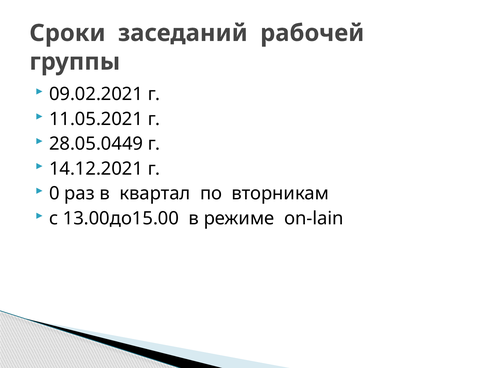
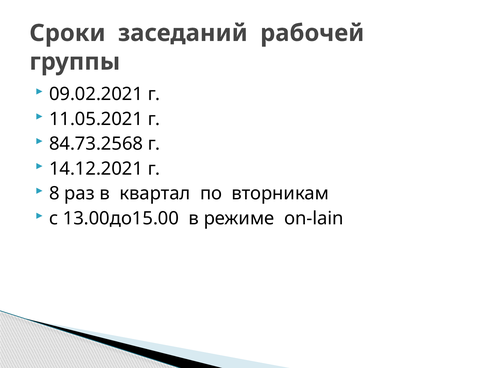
28.05.0449: 28.05.0449 -> 84.73.2568
0: 0 -> 8
